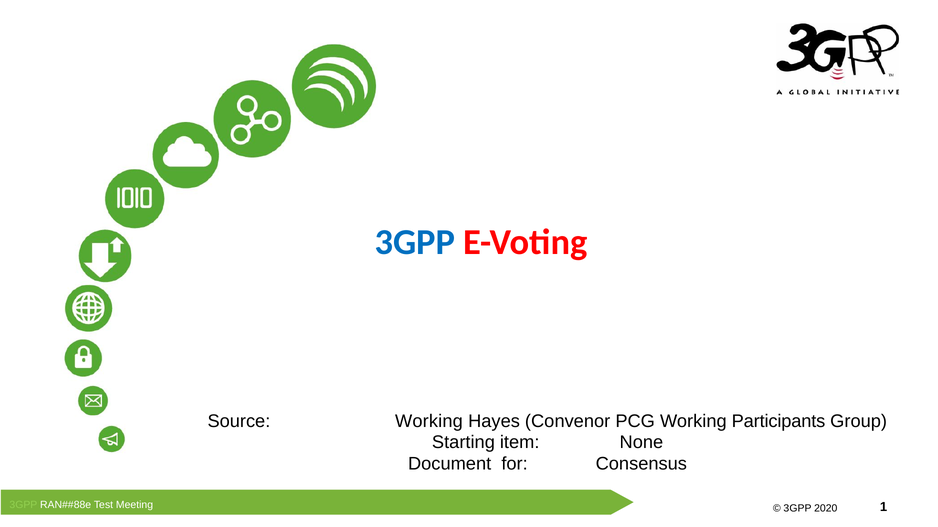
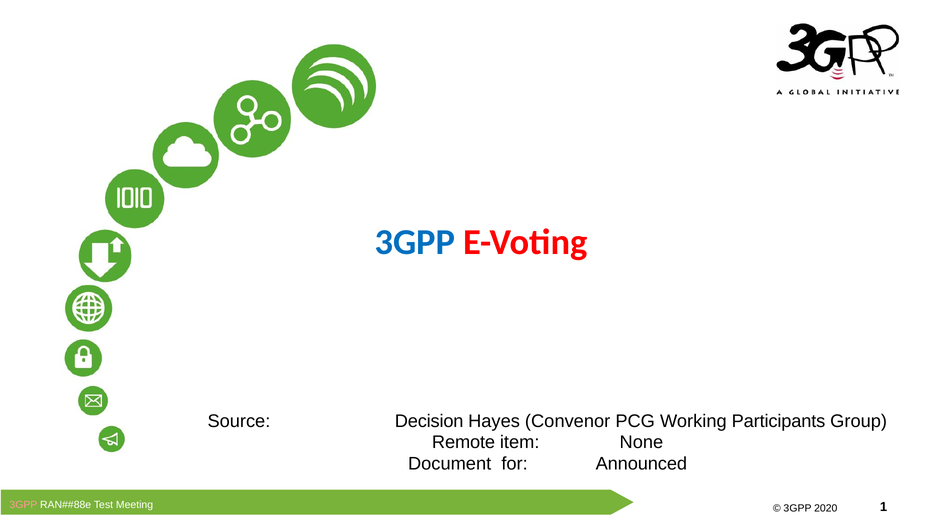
Source Working: Working -> Decision
Starting: Starting -> Remote
Consensus: Consensus -> Announced
3GPP at (23, 505) colour: light green -> pink
